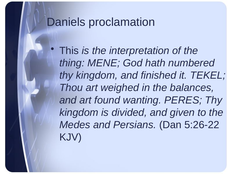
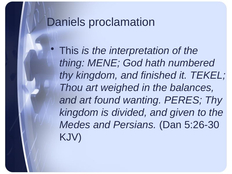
5:26-22: 5:26-22 -> 5:26-30
